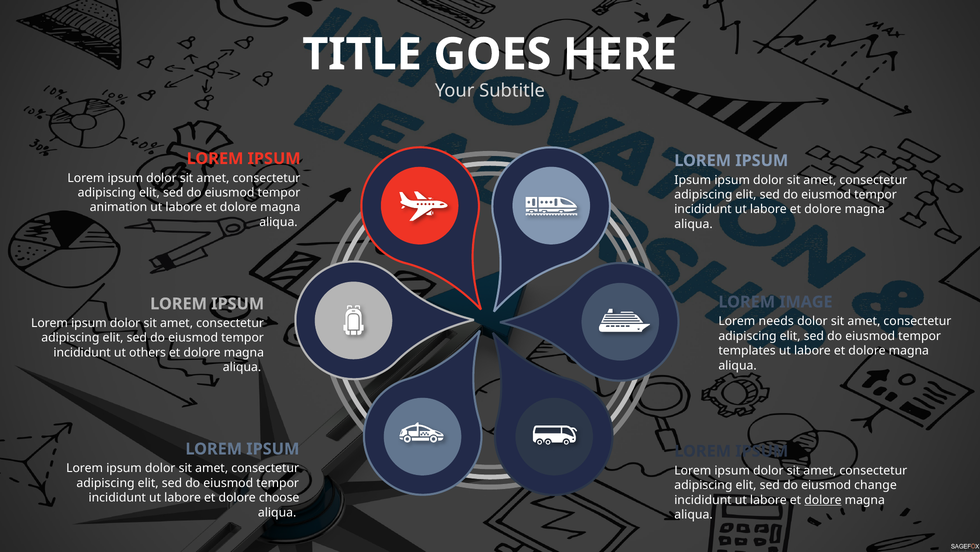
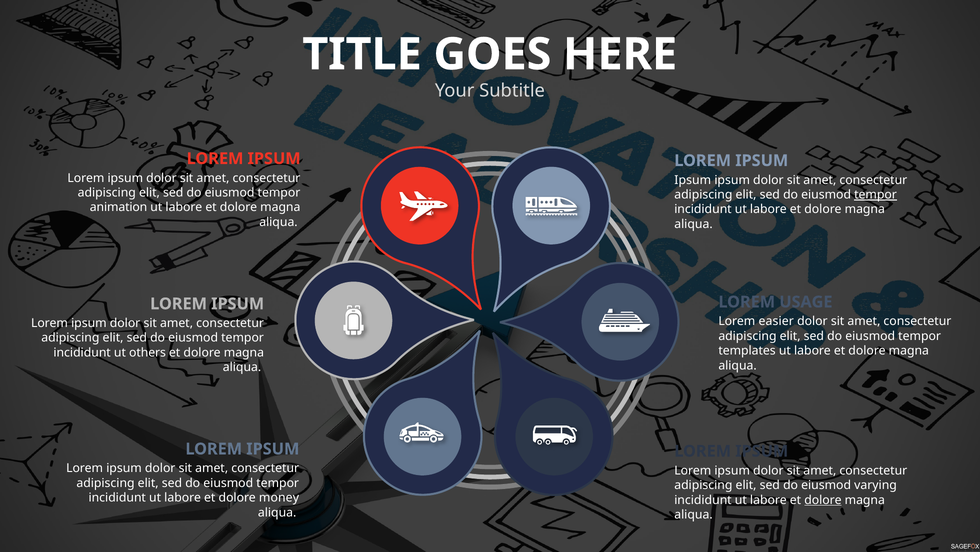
tempor at (876, 194) underline: none -> present
IMAGE: IMAGE -> USAGE
needs: needs -> easier
change: change -> varying
choose: choose -> money
